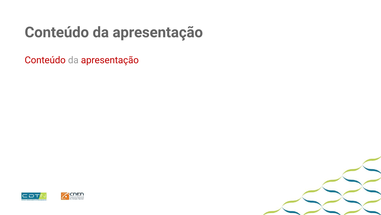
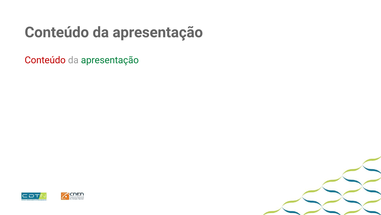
apresentação at (110, 60) colour: red -> green
